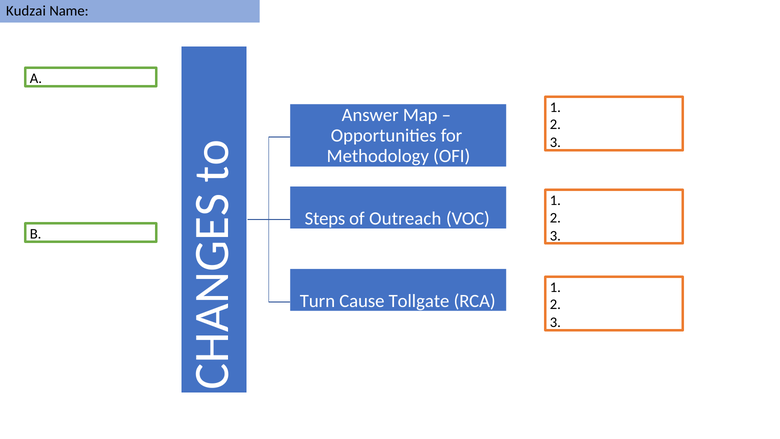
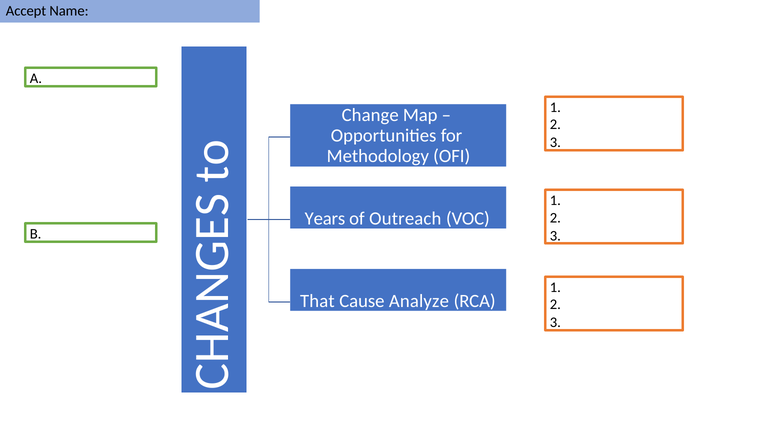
Kudzai: Kudzai -> Accept
Answer: Answer -> Change
Steps: Steps -> Years
Turn: Turn -> That
Tollgate: Tollgate -> Analyze
